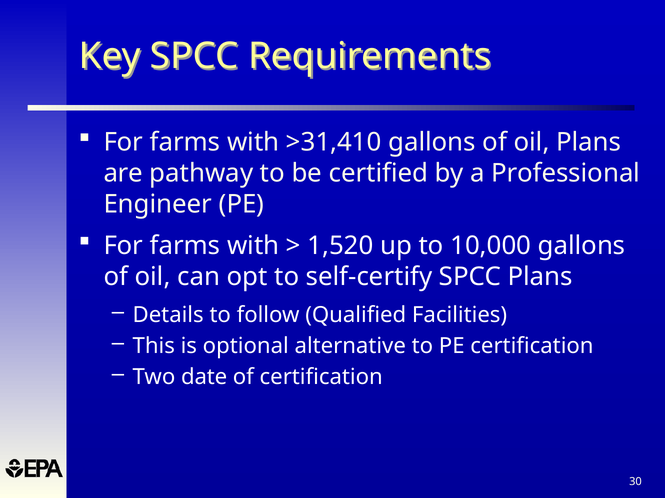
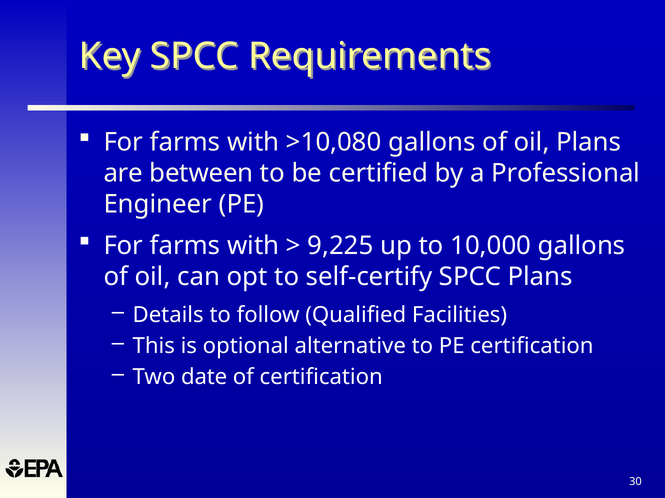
>31,410: >31,410 -> >10,080
pathway: pathway -> between
1,520: 1,520 -> 9,225
